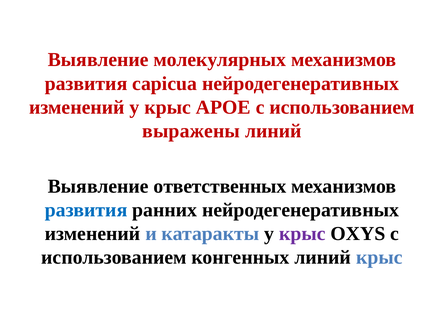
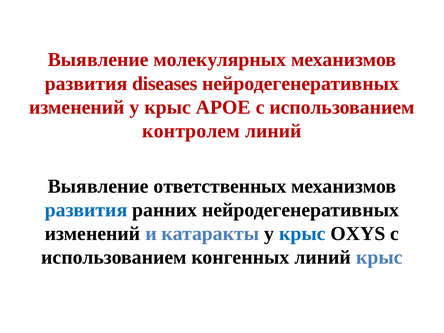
capicua: capicua -> diseases
выражены: выражены -> контролем
крыс at (302, 234) colour: purple -> blue
